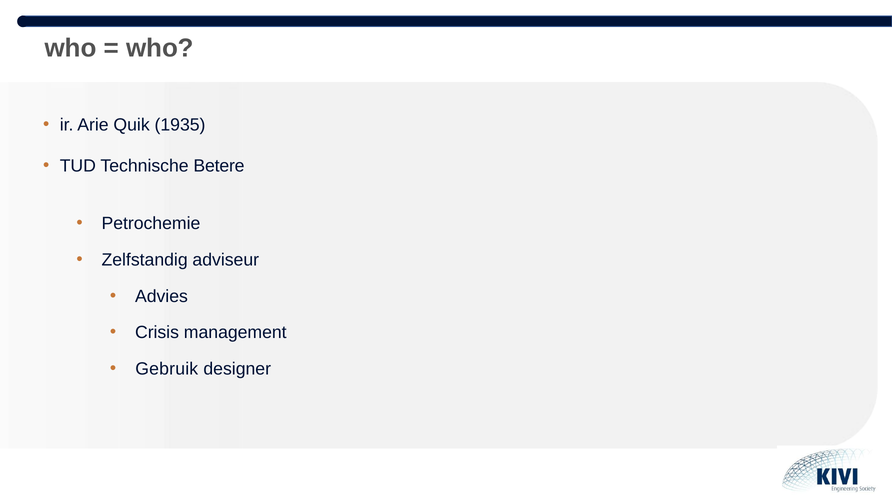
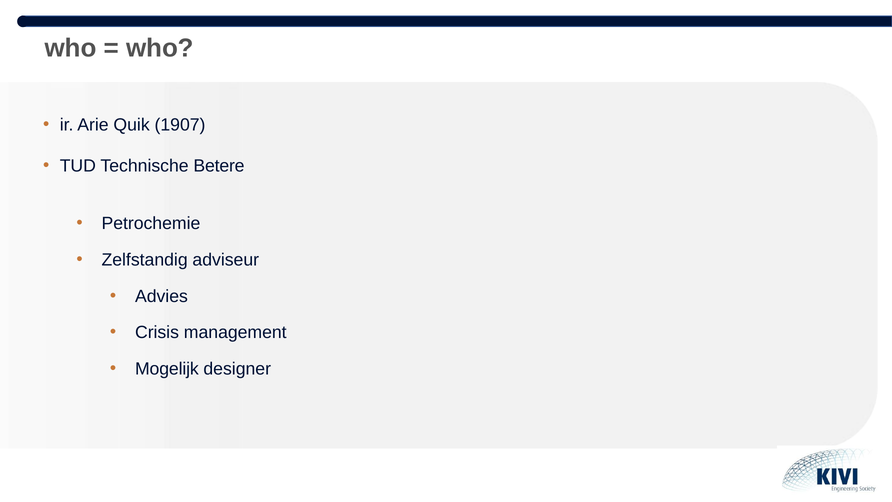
1935: 1935 -> 1907
Gebruik: Gebruik -> Mogelijk
